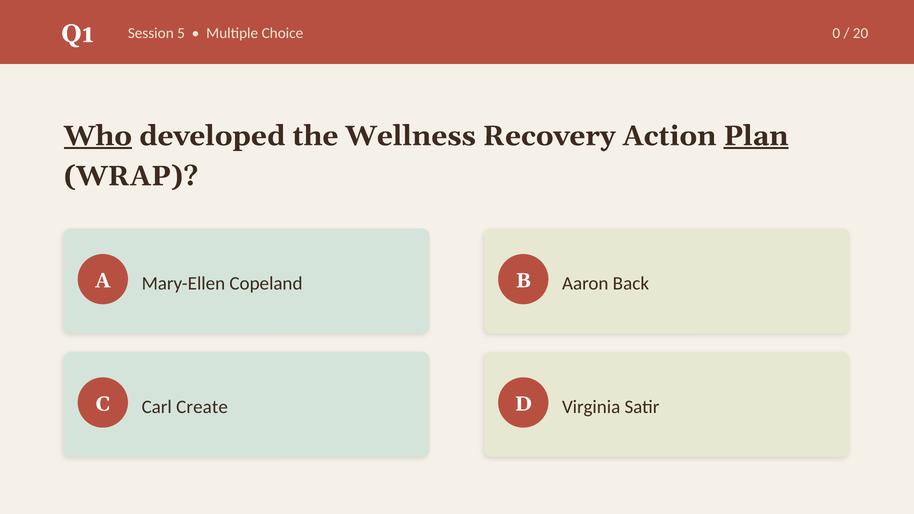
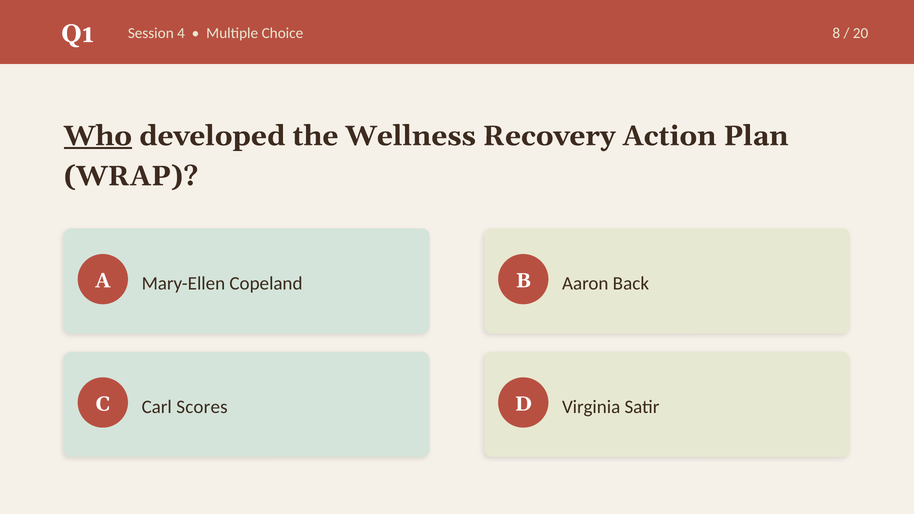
5: 5 -> 4
0: 0 -> 8
Plan underline: present -> none
Create: Create -> Scores
